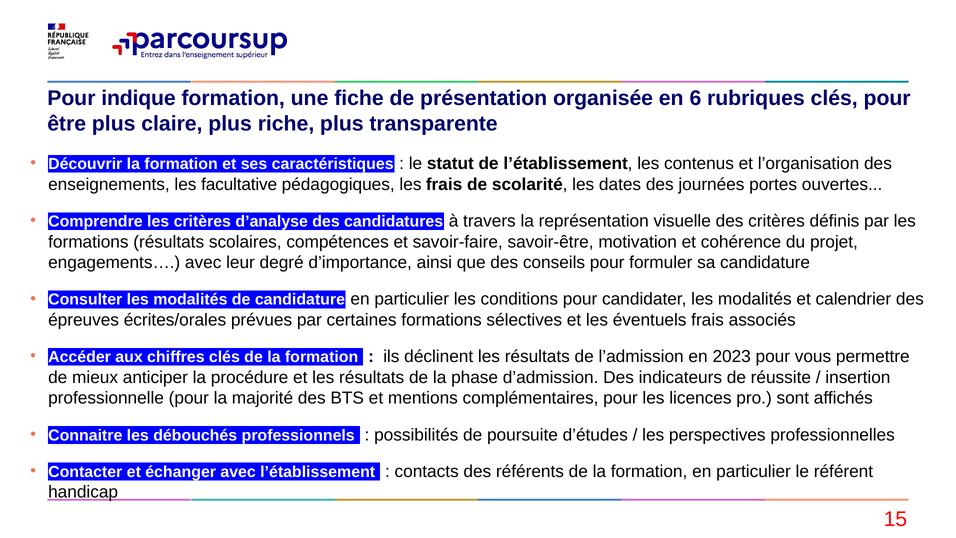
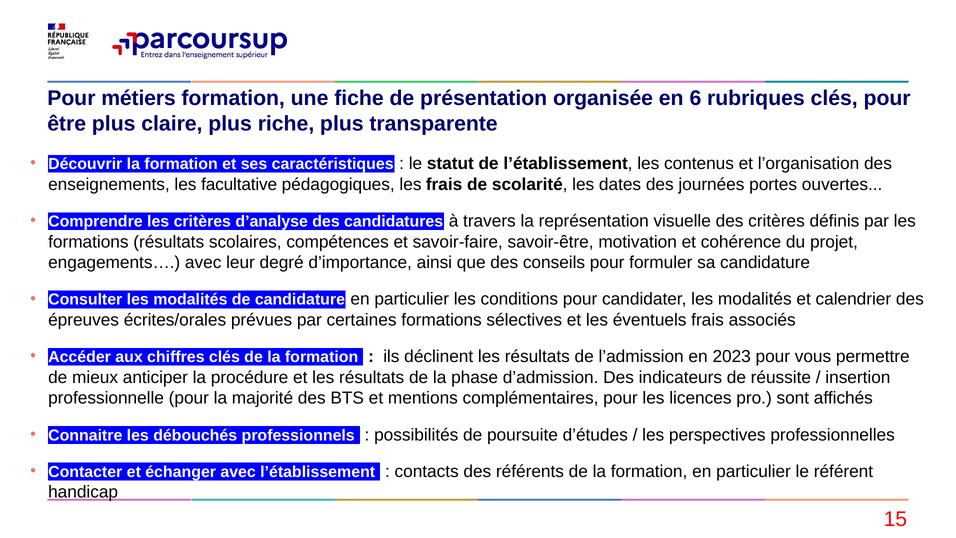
indique: indique -> métiers
